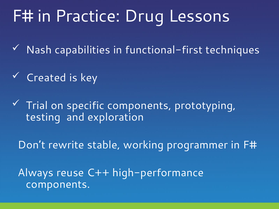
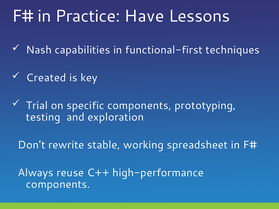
Drug: Drug -> Have
programmer: programmer -> spreadsheet
